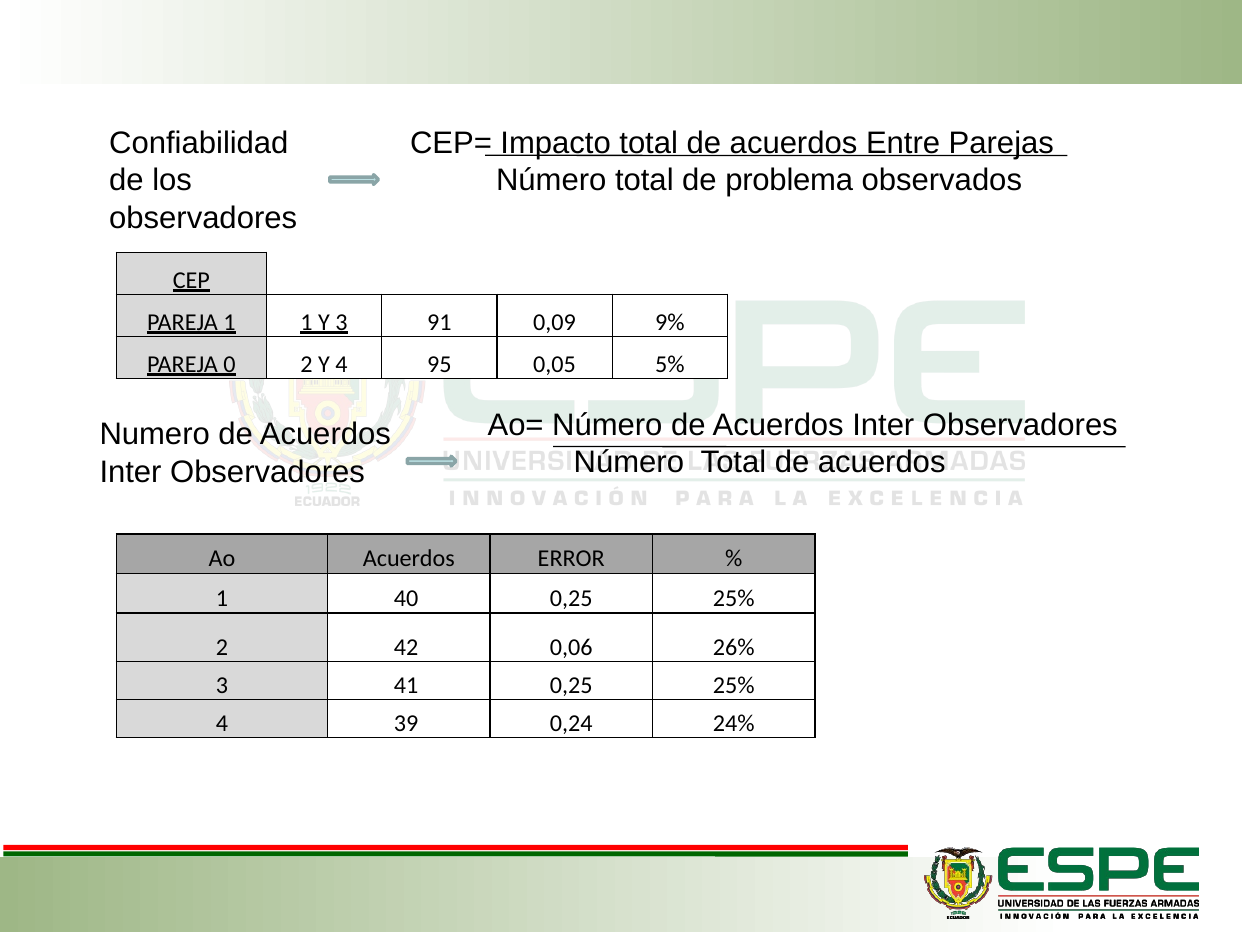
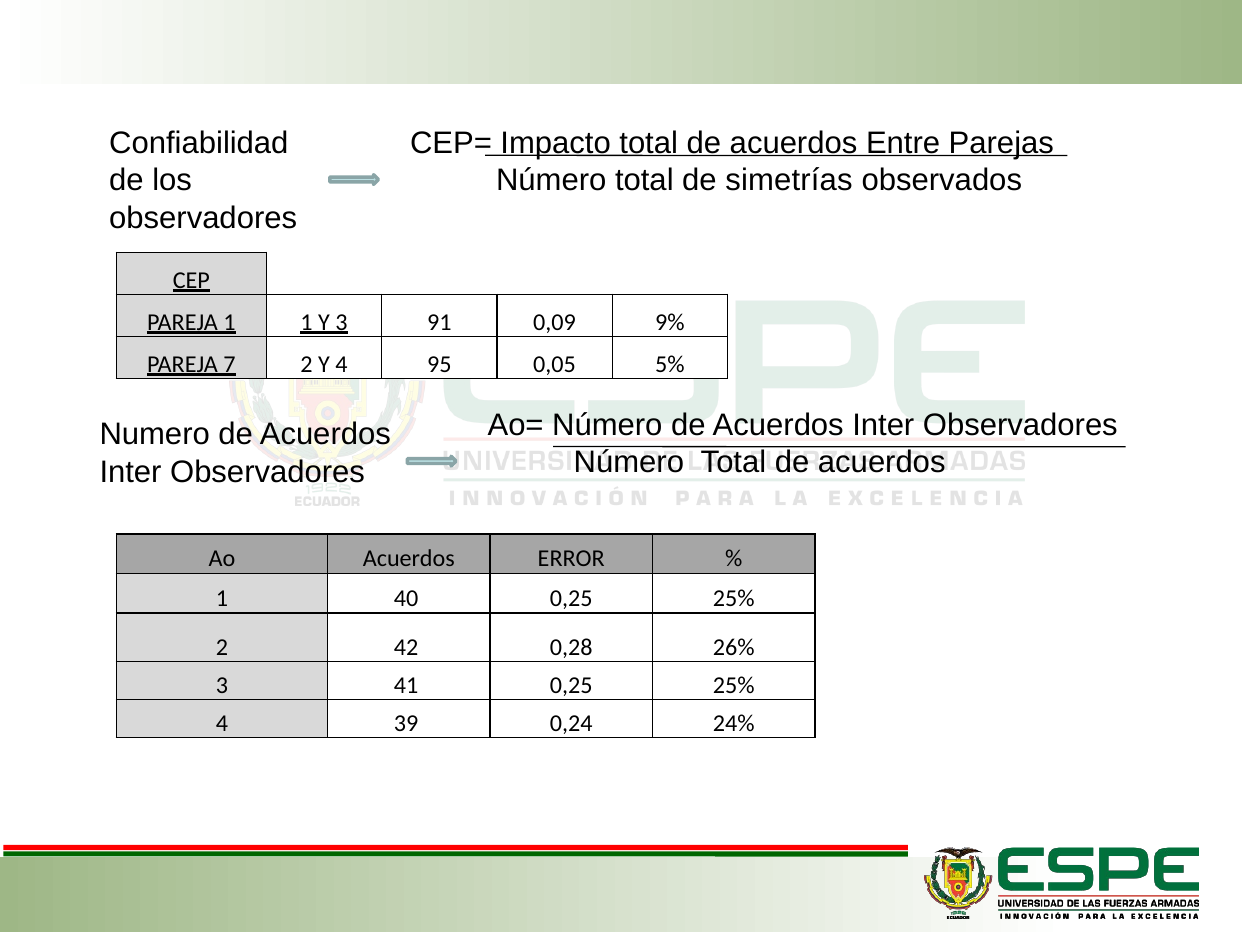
problema: problema -> simetrías
0: 0 -> 7
0,06: 0,06 -> 0,28
